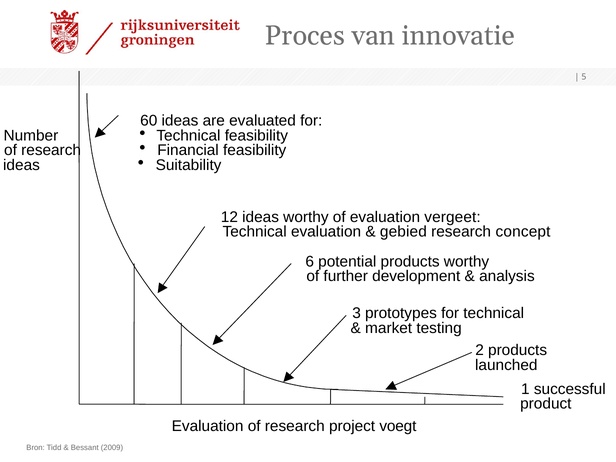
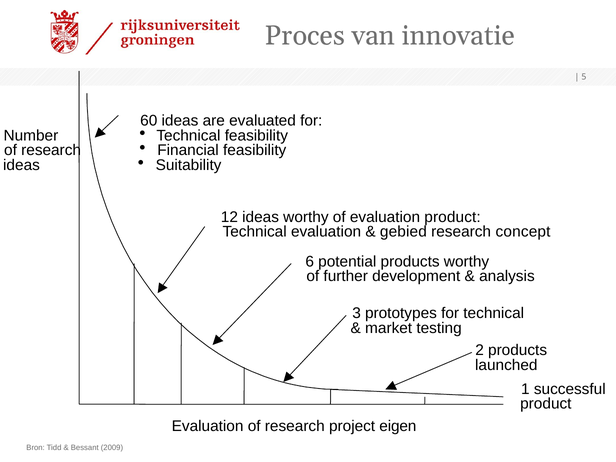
evaluation vergeet: vergeet -> product
voegt: voegt -> eigen
